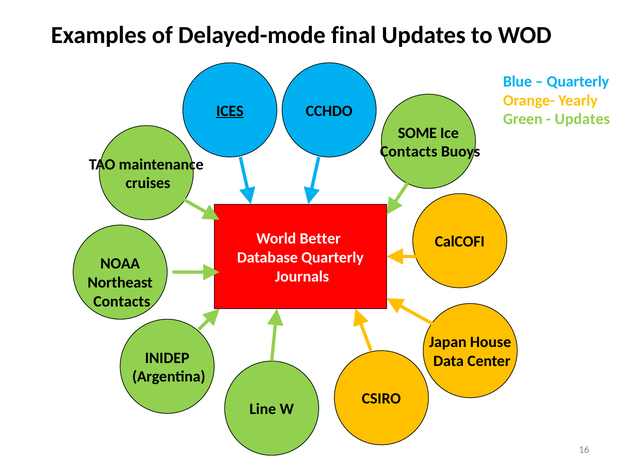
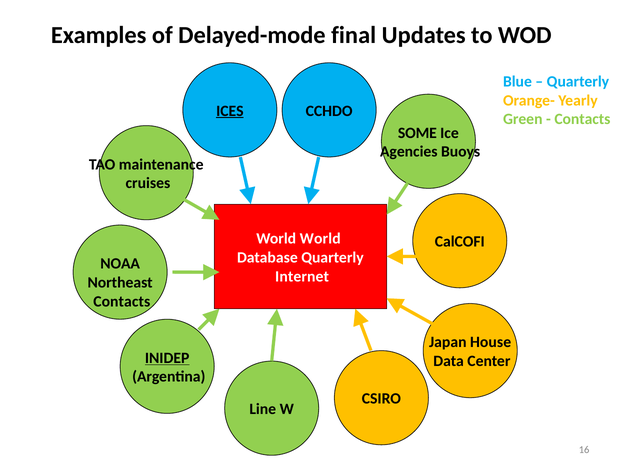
Updates at (582, 119): Updates -> Contacts
Contacts at (409, 152): Contacts -> Agencies
World Better: Better -> World
Journals: Journals -> Internet
INIDEP underline: none -> present
